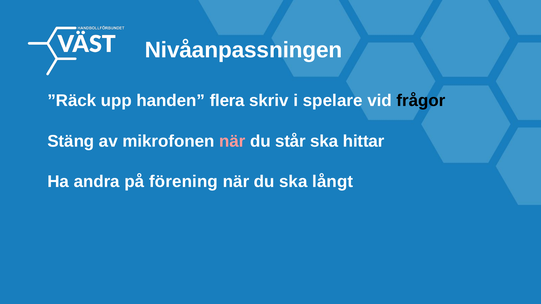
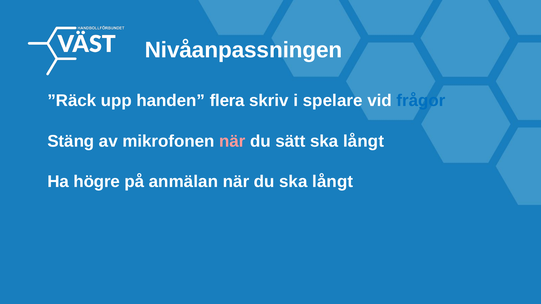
frågor colour: black -> blue
står: står -> sätt
hittar at (364, 141): hittar -> långt
andra: andra -> högre
förening: förening -> anmälan
